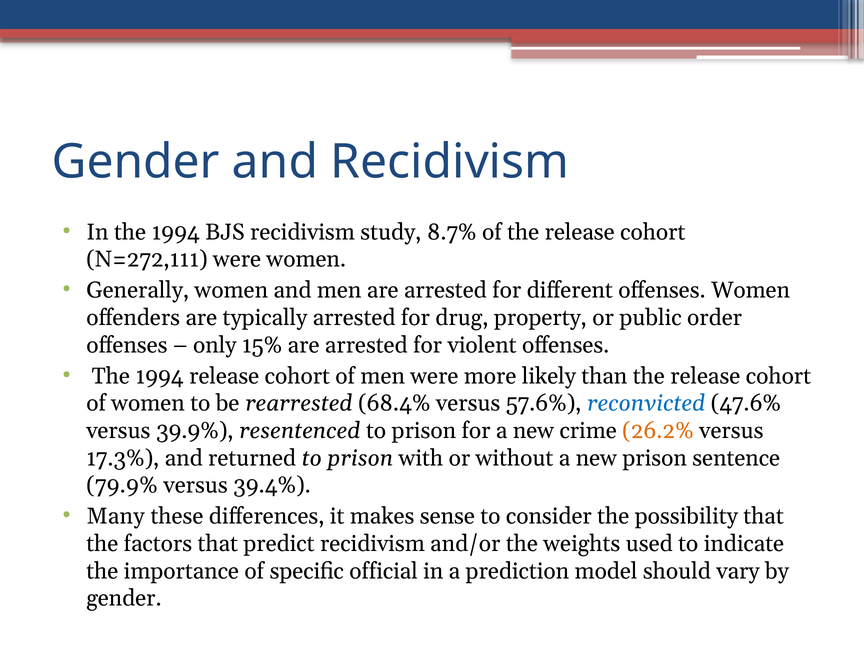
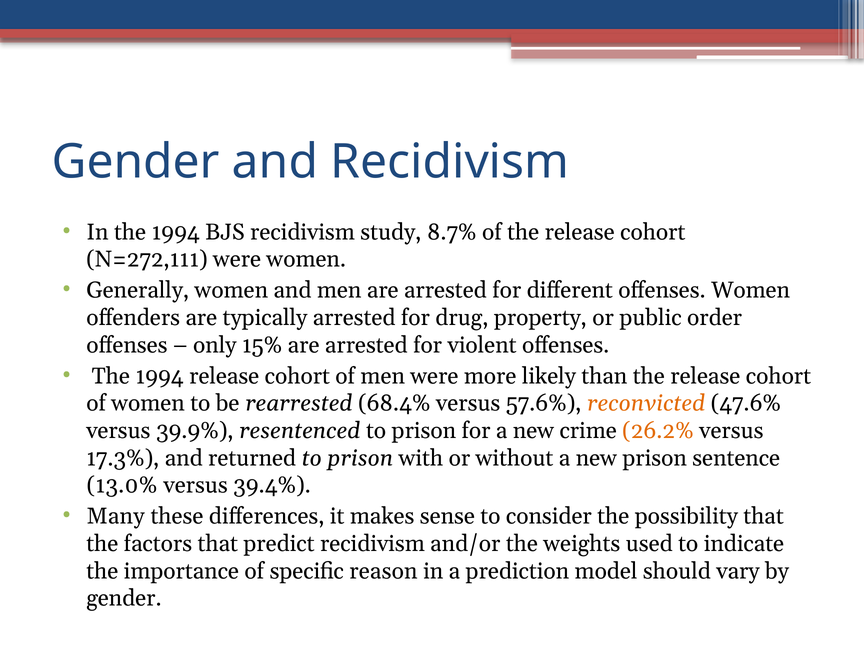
reconvicted colour: blue -> orange
79.9%: 79.9% -> 13.0%
official: official -> reason
